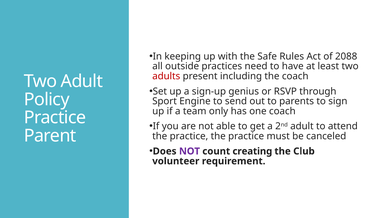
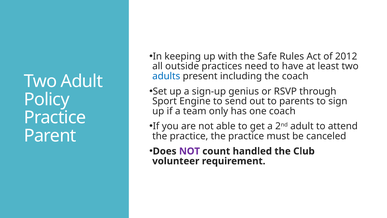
2088: 2088 -> 2012
adults colour: red -> blue
creating: creating -> handled
